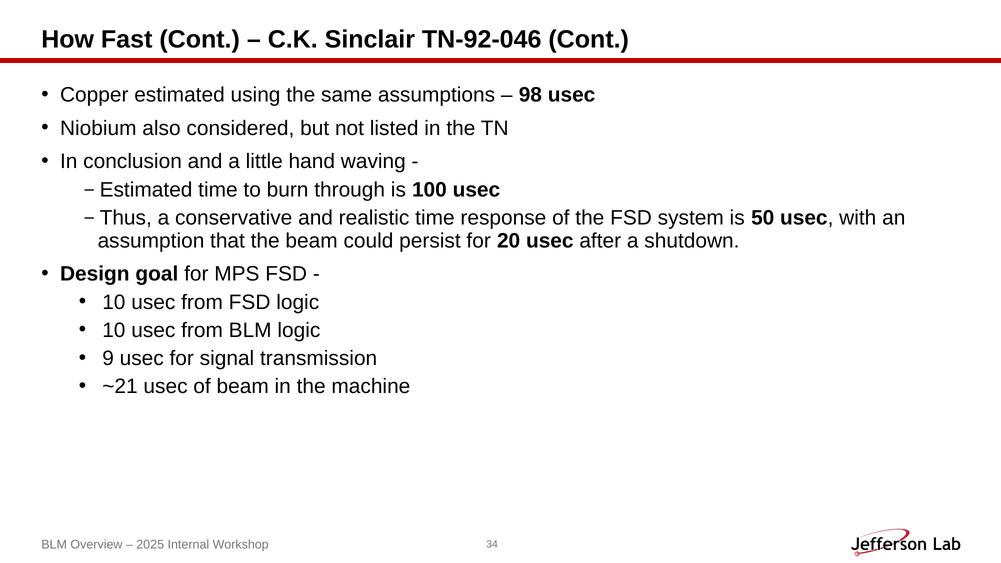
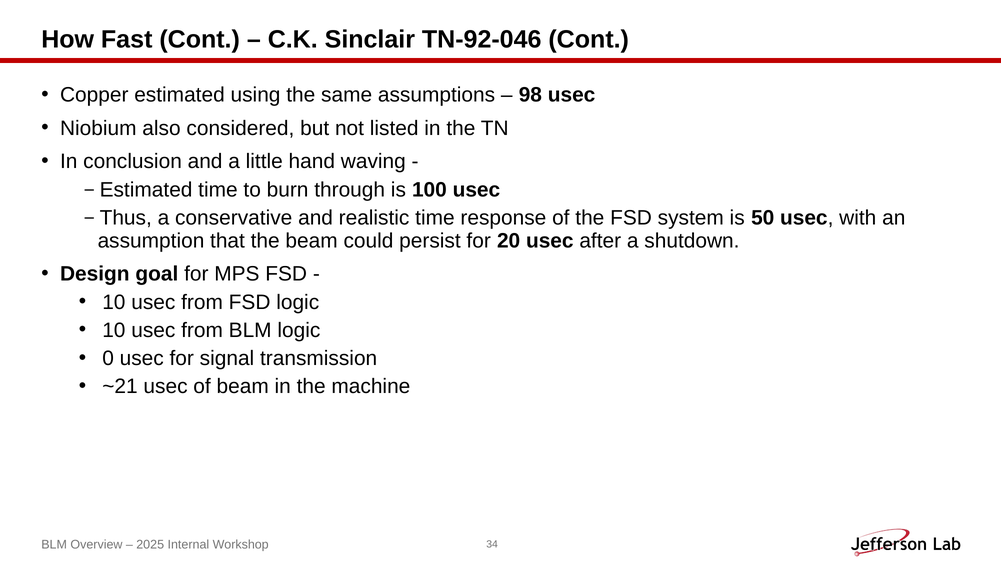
9: 9 -> 0
